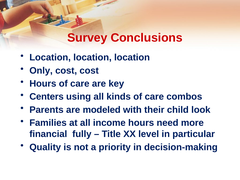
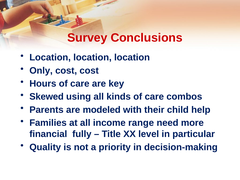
Centers: Centers -> Skewed
look: look -> help
income hours: hours -> range
